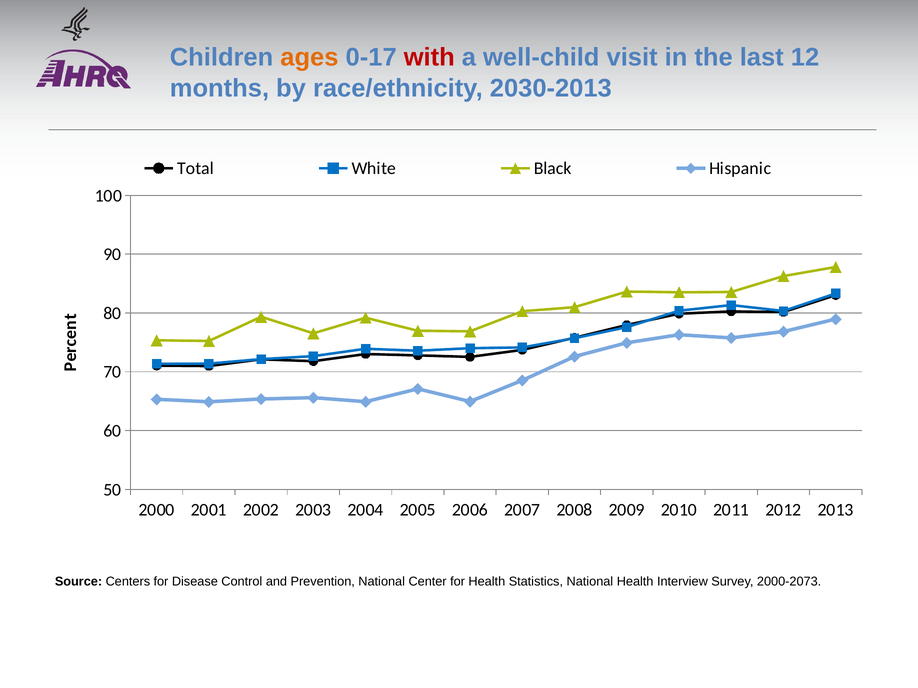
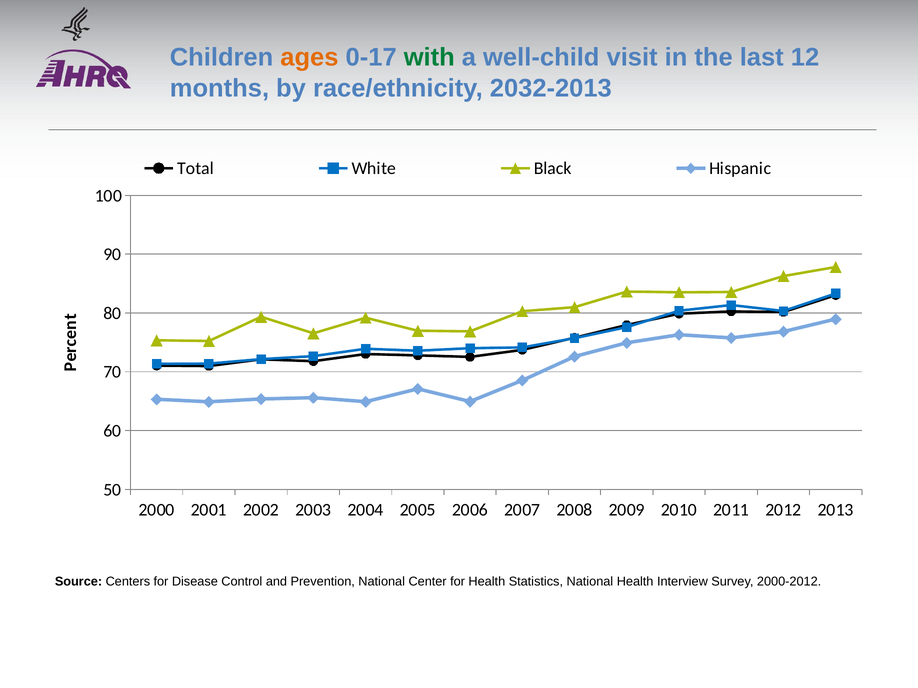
with colour: red -> green
2030-2013: 2030-2013 -> 2032-2013
2000-2073: 2000-2073 -> 2000-2012
